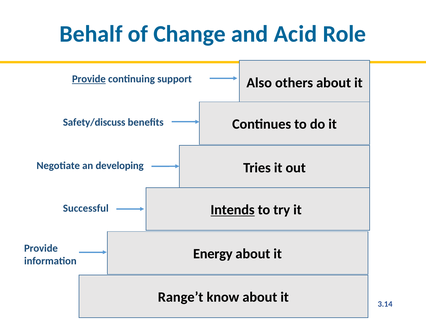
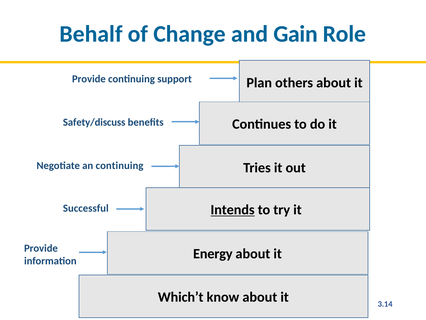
Acid: Acid -> Gain
Provide at (89, 79) underline: present -> none
Also: Also -> Plan
an developing: developing -> continuing
Range’t: Range’t -> Which’t
